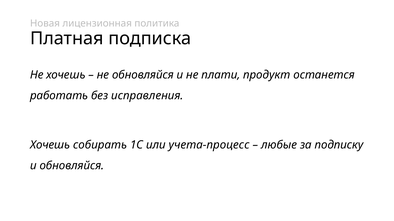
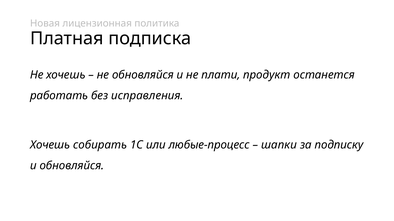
учета-процесс: учета-процесс -> любые-процесс
любые: любые -> шапки
